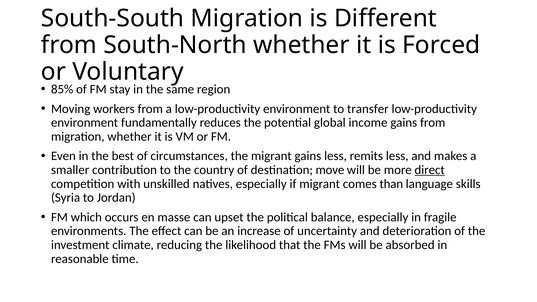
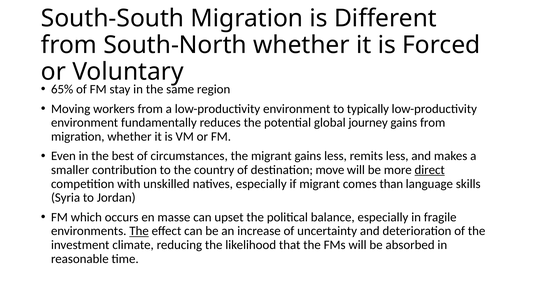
85%: 85% -> 65%
transfer: transfer -> typically
income: income -> journey
The at (139, 231) underline: none -> present
